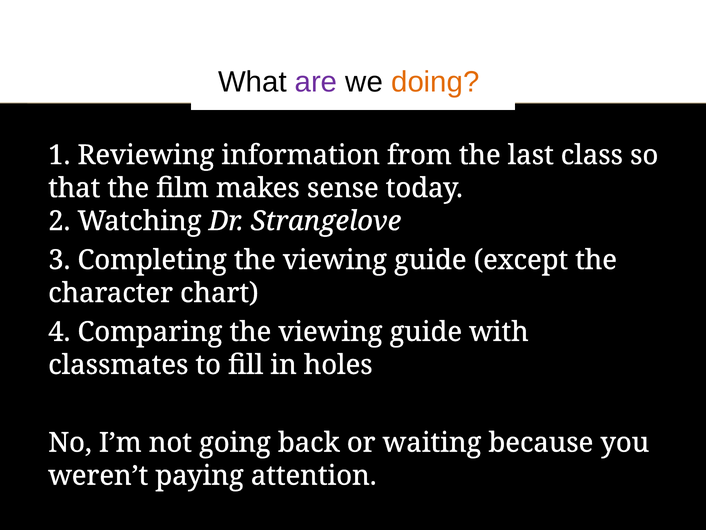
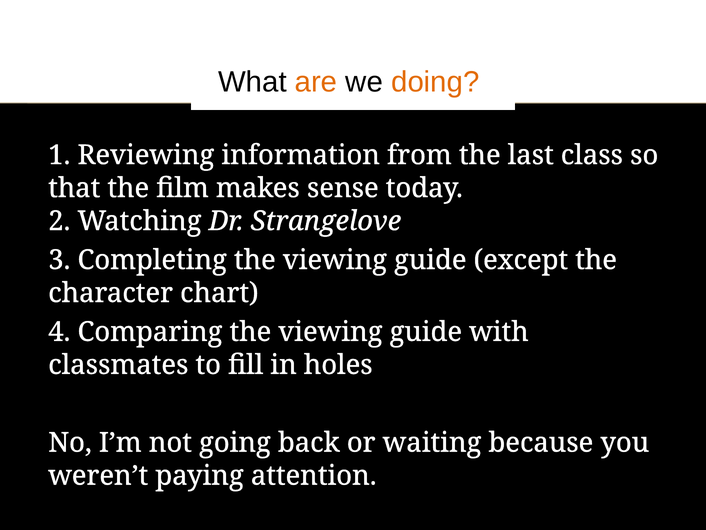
are colour: purple -> orange
